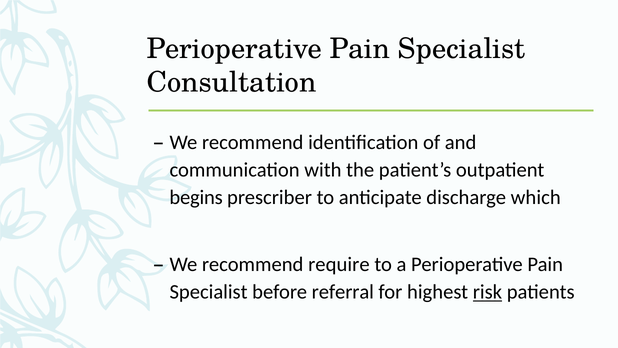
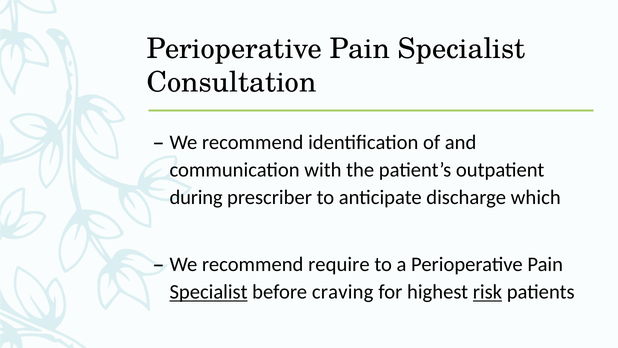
begins: begins -> during
Specialist at (209, 292) underline: none -> present
referral: referral -> craving
